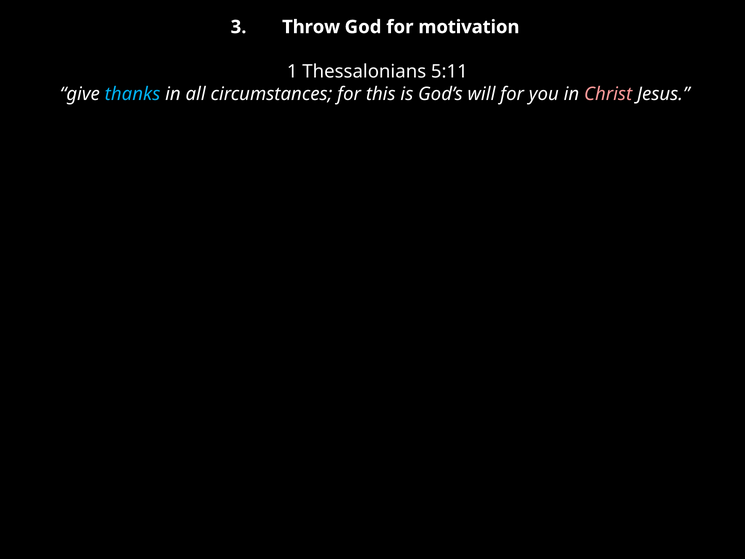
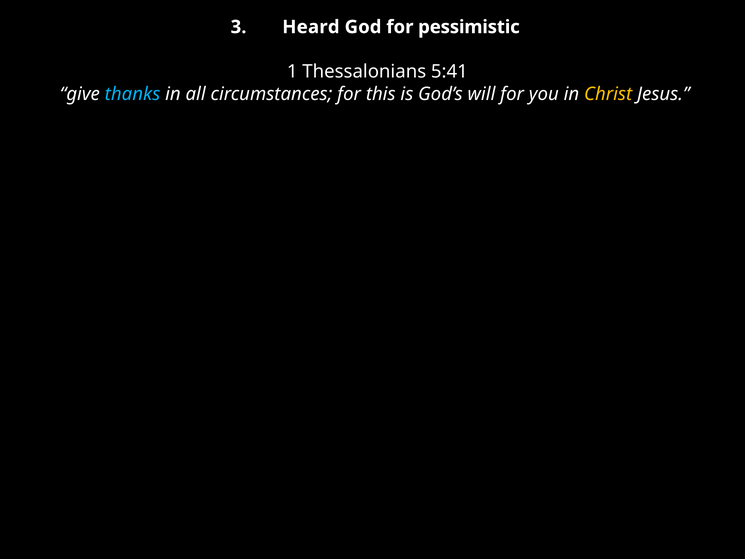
Throw: Throw -> Heard
motivation: motivation -> pessimistic
5:11: 5:11 -> 5:41
Christ colour: pink -> yellow
